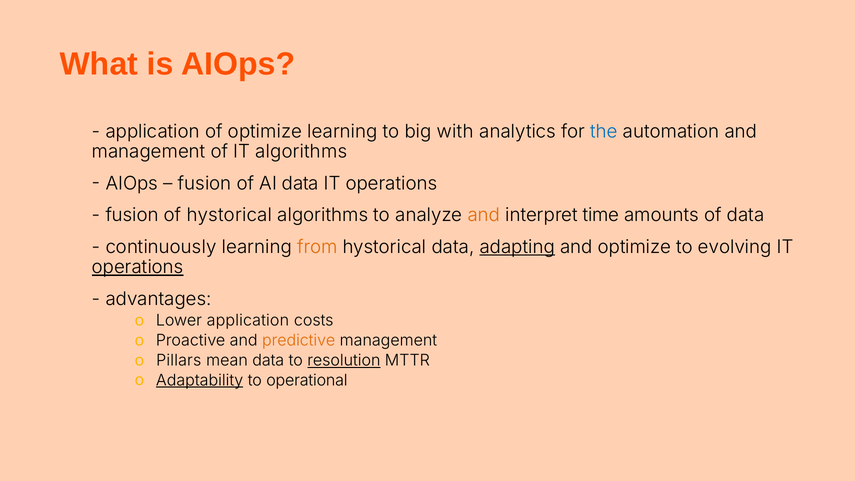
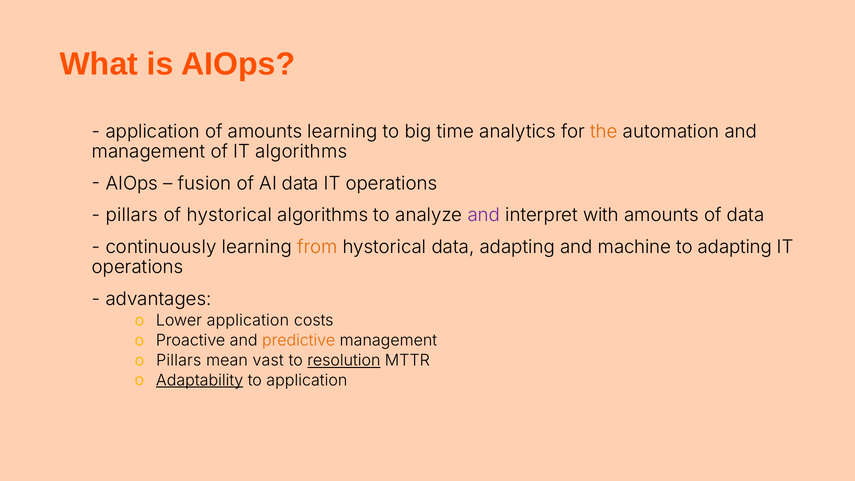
of optimize: optimize -> amounts
with: with -> time
the colour: blue -> orange
fusion at (132, 215): fusion -> pillars
and at (484, 215) colour: orange -> purple
time: time -> with
adapting at (517, 247) underline: present -> none
and optimize: optimize -> machine
to evolving: evolving -> adapting
operations at (138, 267) underline: present -> none
mean data: data -> vast
to operational: operational -> application
